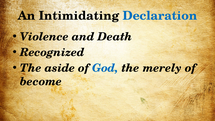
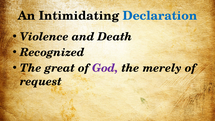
aside: aside -> great
God colour: blue -> purple
become: become -> request
